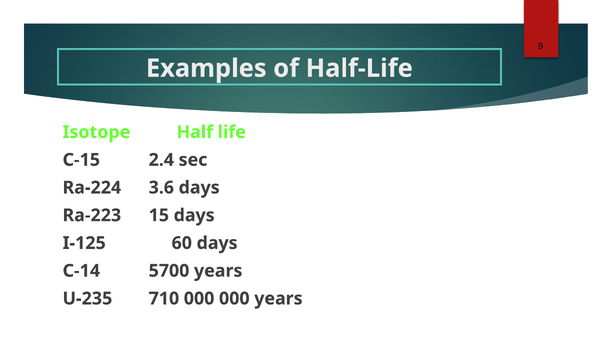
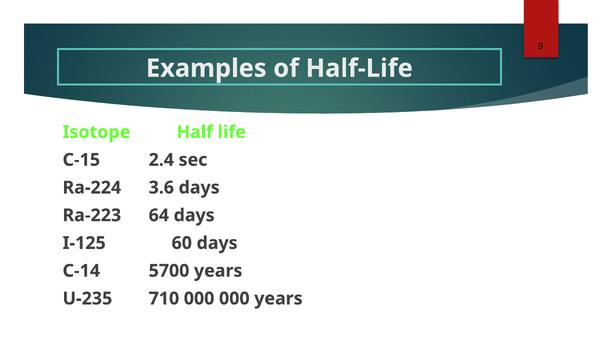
15: 15 -> 64
